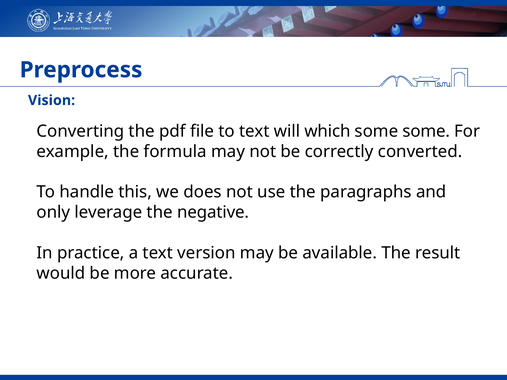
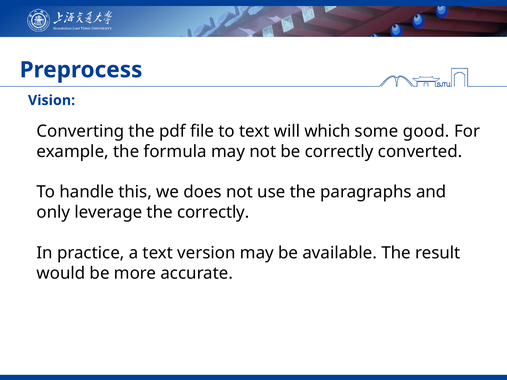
some some: some -> good
the negative: negative -> correctly
